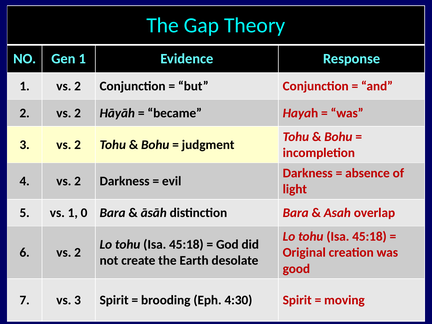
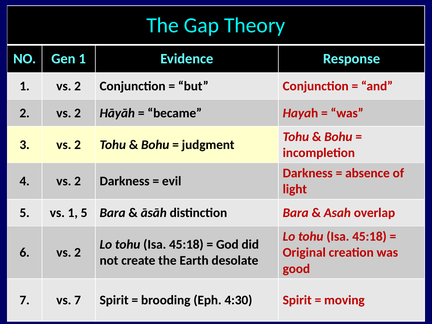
1 0: 0 -> 5
vs 3: 3 -> 7
